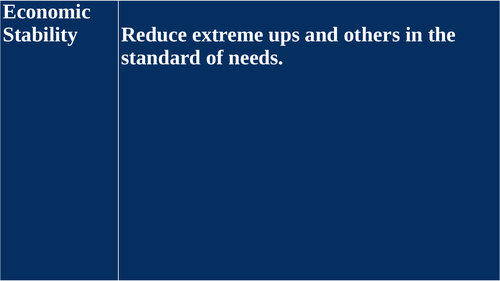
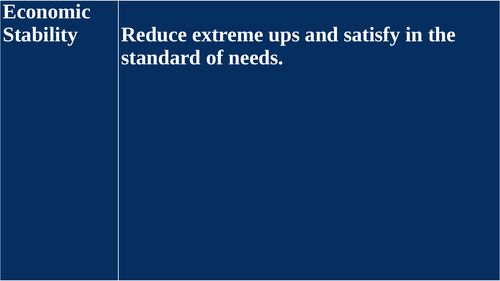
others: others -> satisfy
